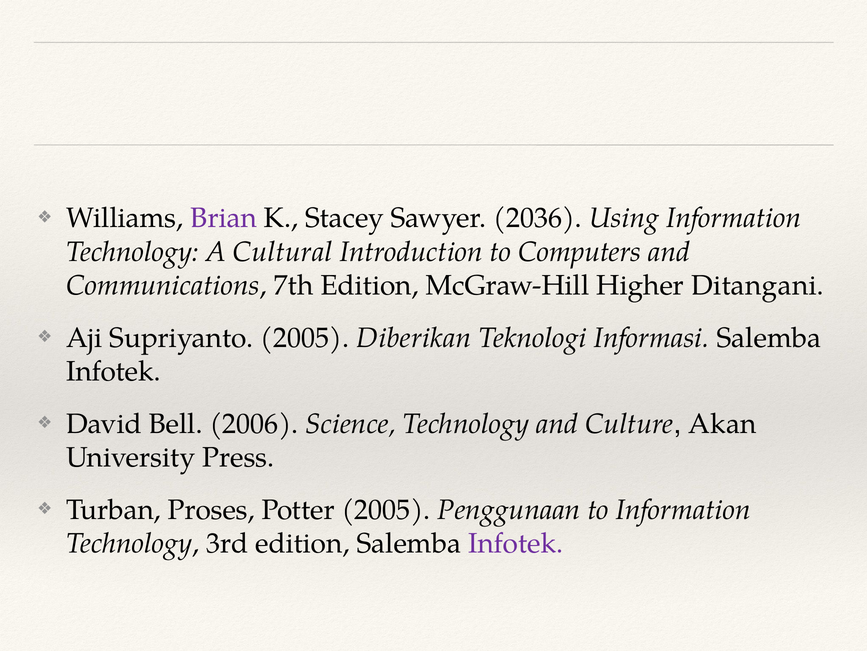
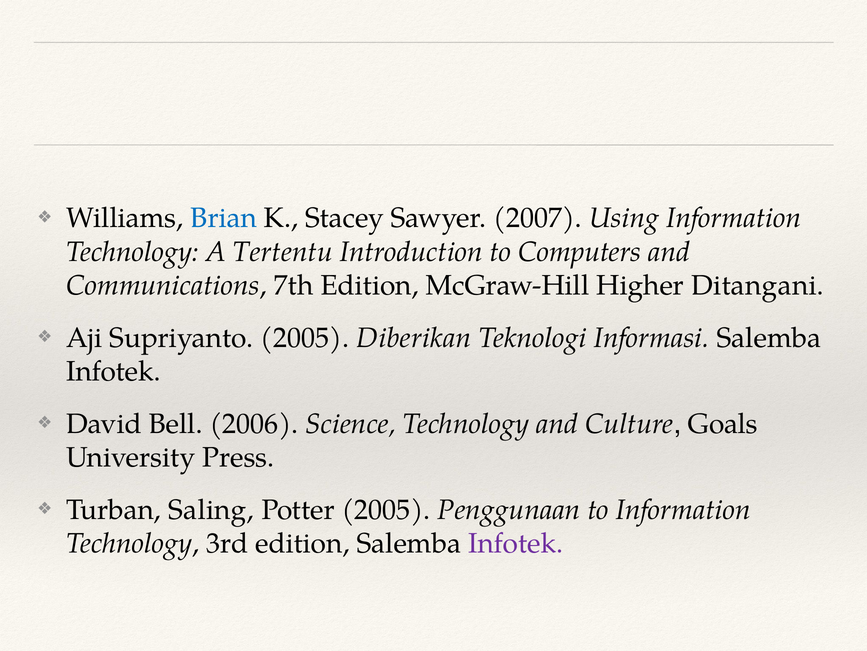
Brian colour: purple -> blue
2036: 2036 -> 2007
Cultural: Cultural -> Tertentu
Akan: Akan -> Goals
Proses: Proses -> Saling
